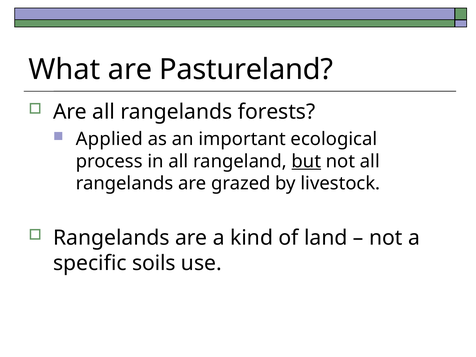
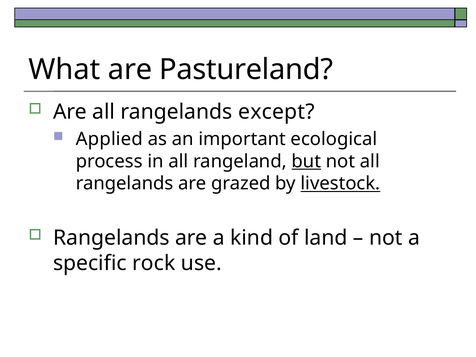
forests: forests -> except
livestock underline: none -> present
soils: soils -> rock
